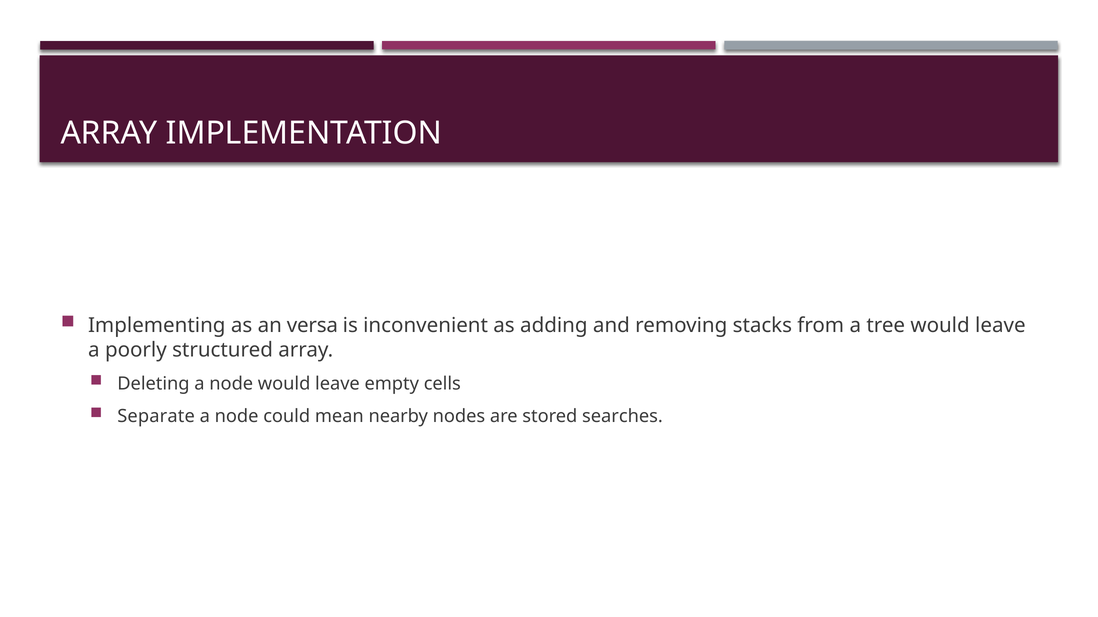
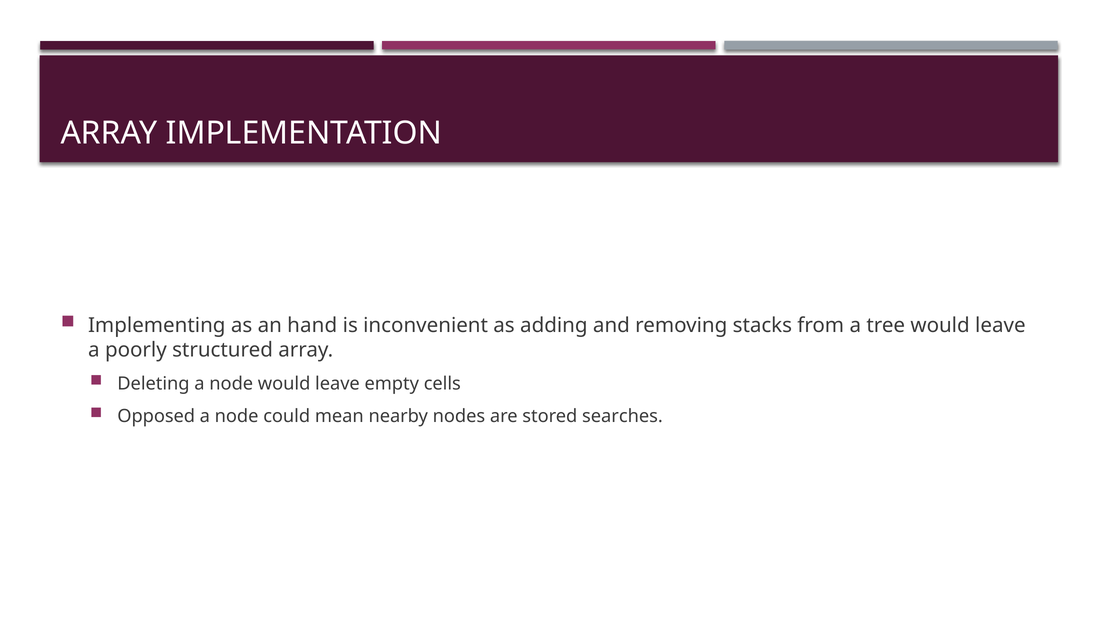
versa: versa -> hand
Separate: Separate -> Opposed
